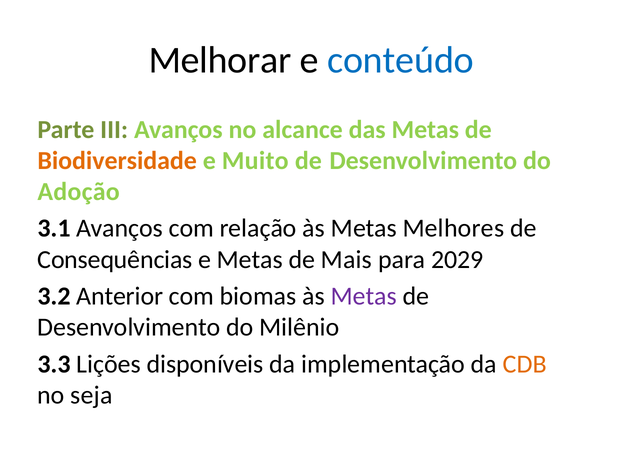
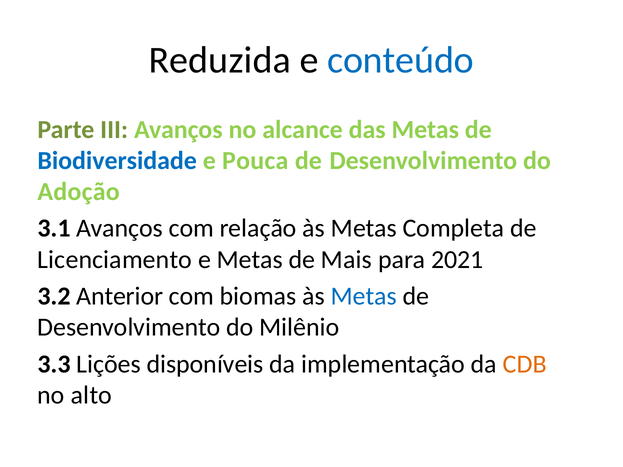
Melhorar: Melhorar -> Reduzida
Biodiversidade colour: orange -> blue
Muito: Muito -> Pouca
Melhores: Melhores -> Completa
Consequências: Consequências -> Licenciamento
2029: 2029 -> 2021
Metas at (364, 296) colour: purple -> blue
seja: seja -> alto
